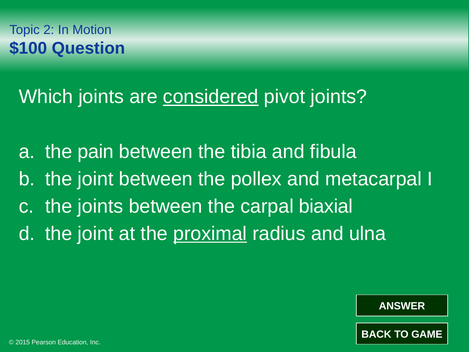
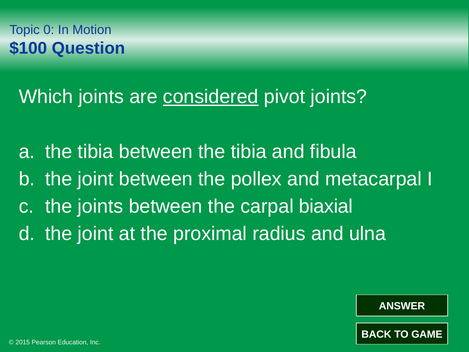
2: 2 -> 0
pain at (96, 152): pain -> tibia
proximal underline: present -> none
